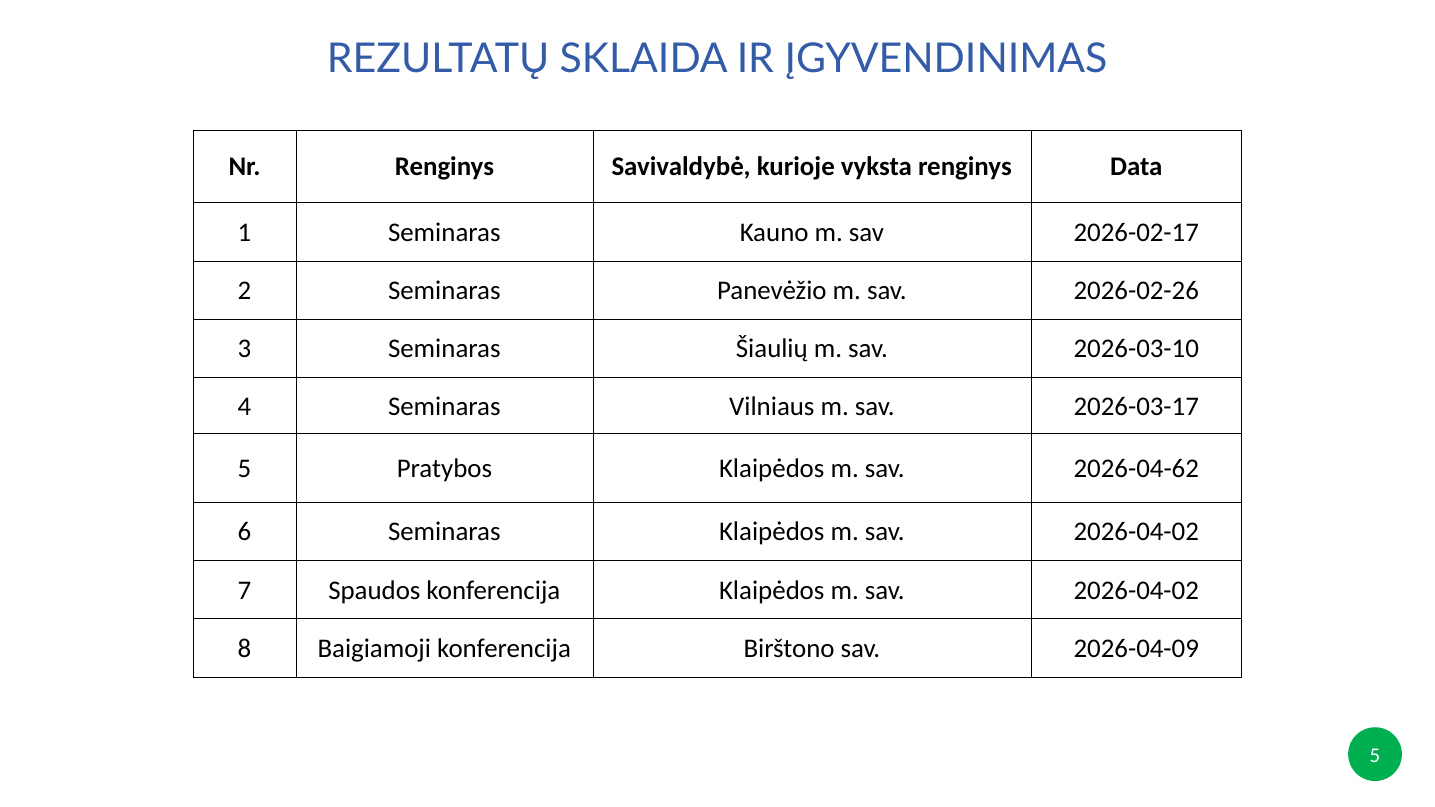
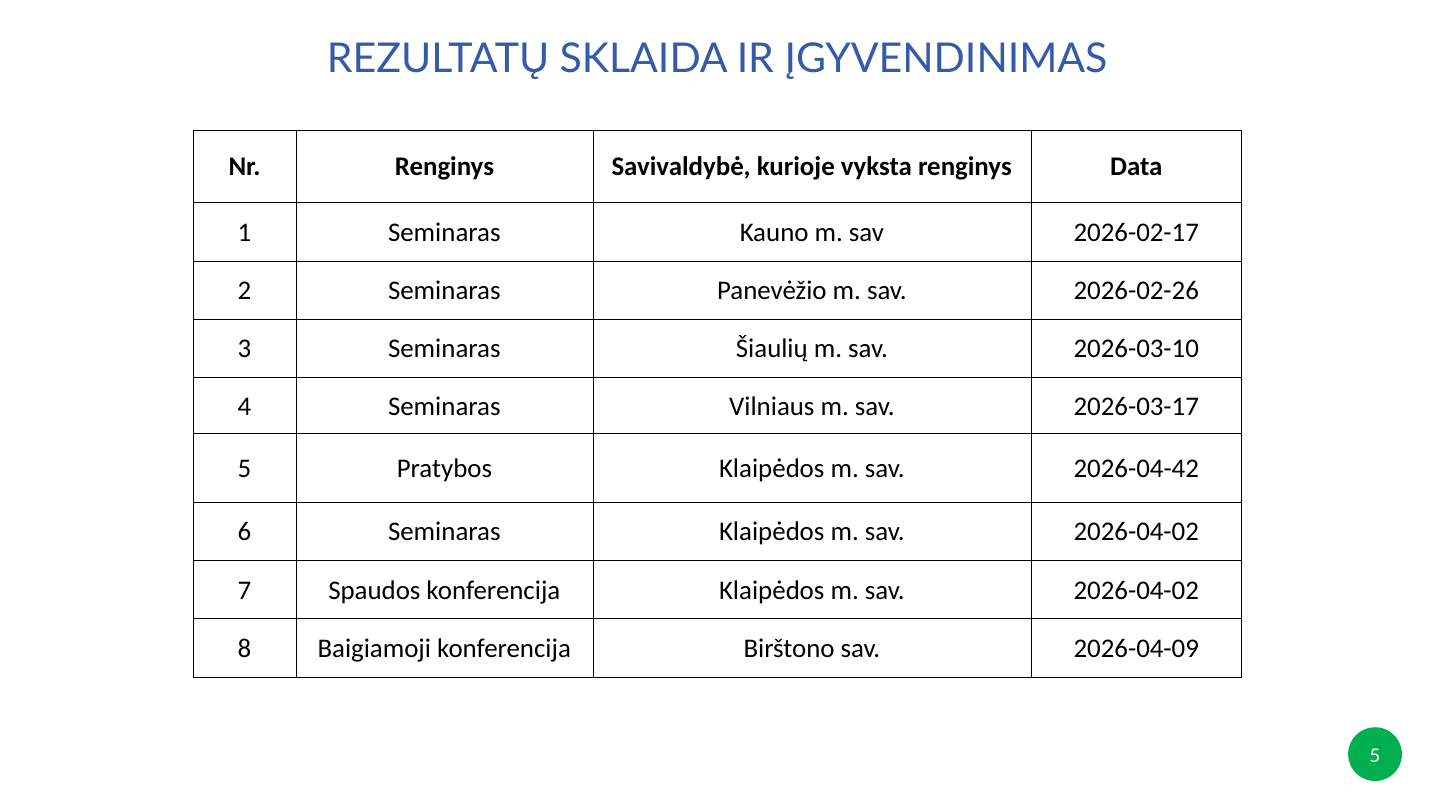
2026-04-62: 2026-04-62 -> 2026-04-42
